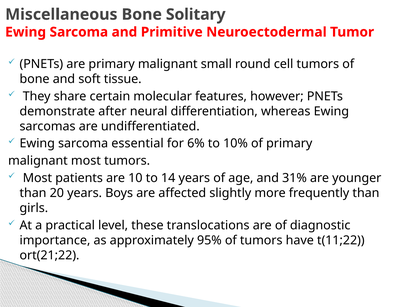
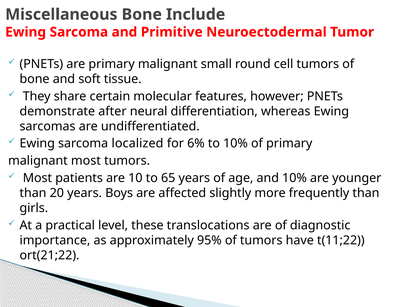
Solitary: Solitary -> Include
essential: essential -> localized
14: 14 -> 65
and 31%: 31% -> 10%
